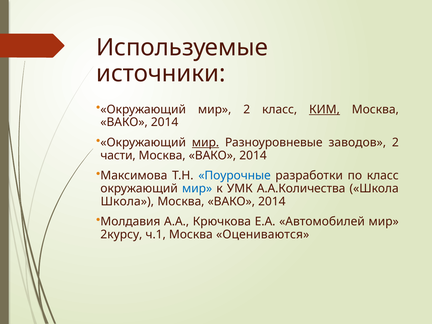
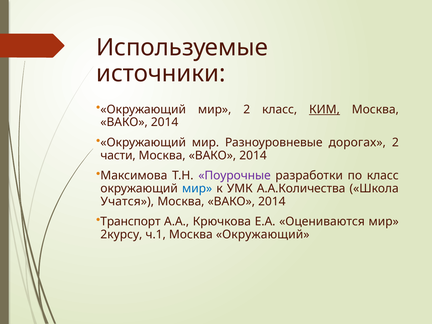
мир at (205, 142) underline: present -> none
заводов: заводов -> дорогах
Поурочные colour: blue -> purple
Школа at (127, 202): Школа -> Учатся
Молдавия: Молдавия -> Транспорт
Автомобилей: Автомобилей -> Оцениваются
Москва Оцениваются: Оцениваются -> Окружающий
